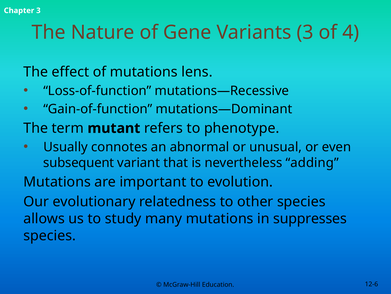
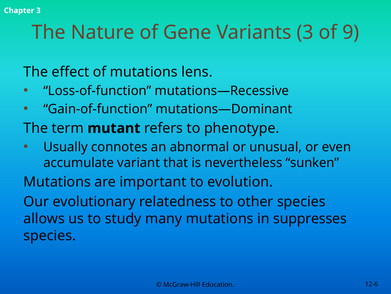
4: 4 -> 9
subsequent: subsequent -> accumulate
adding: adding -> sunken
